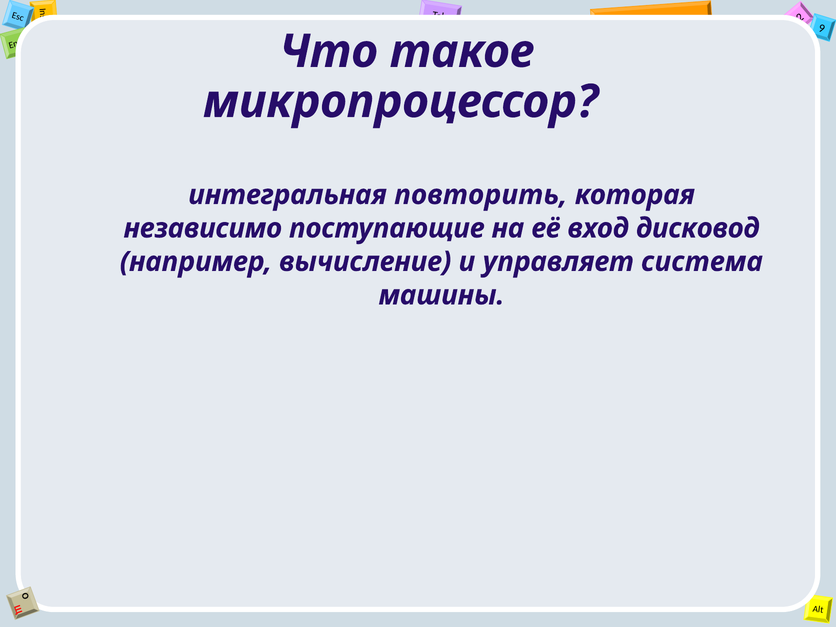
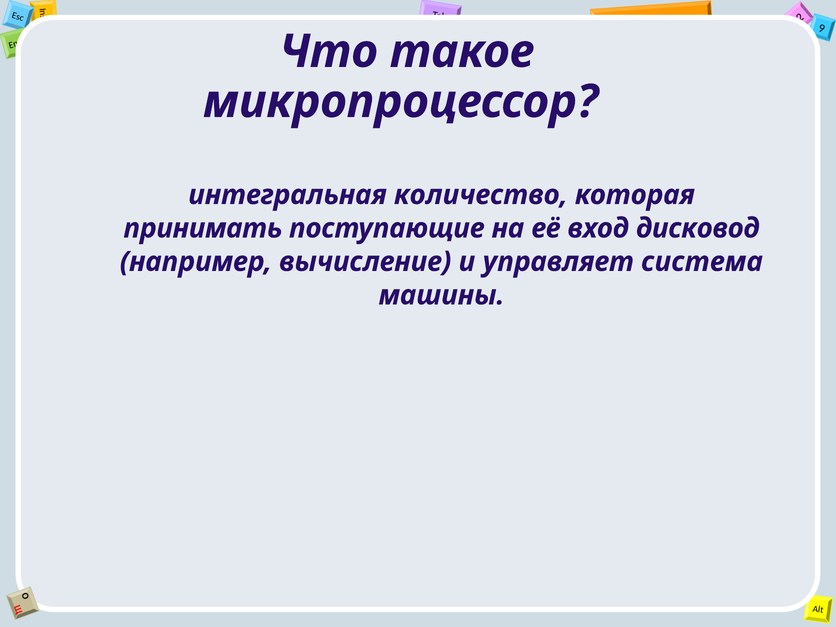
повторить: повторить -> количество
независимо: независимо -> принимать
